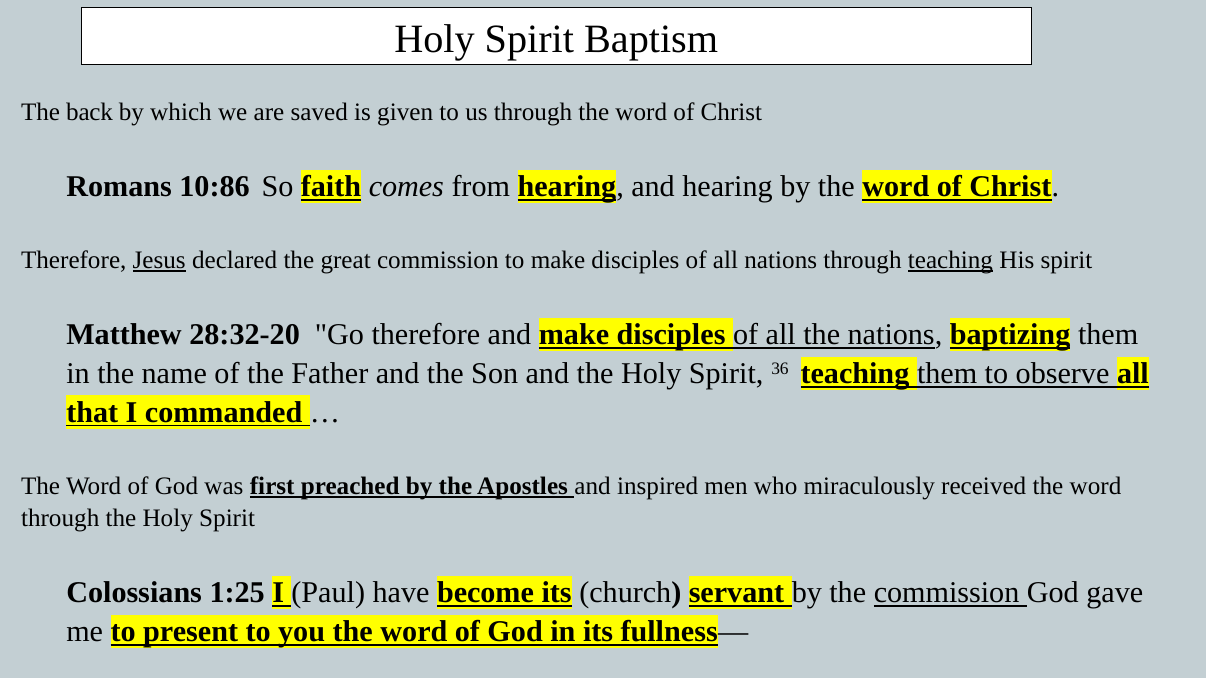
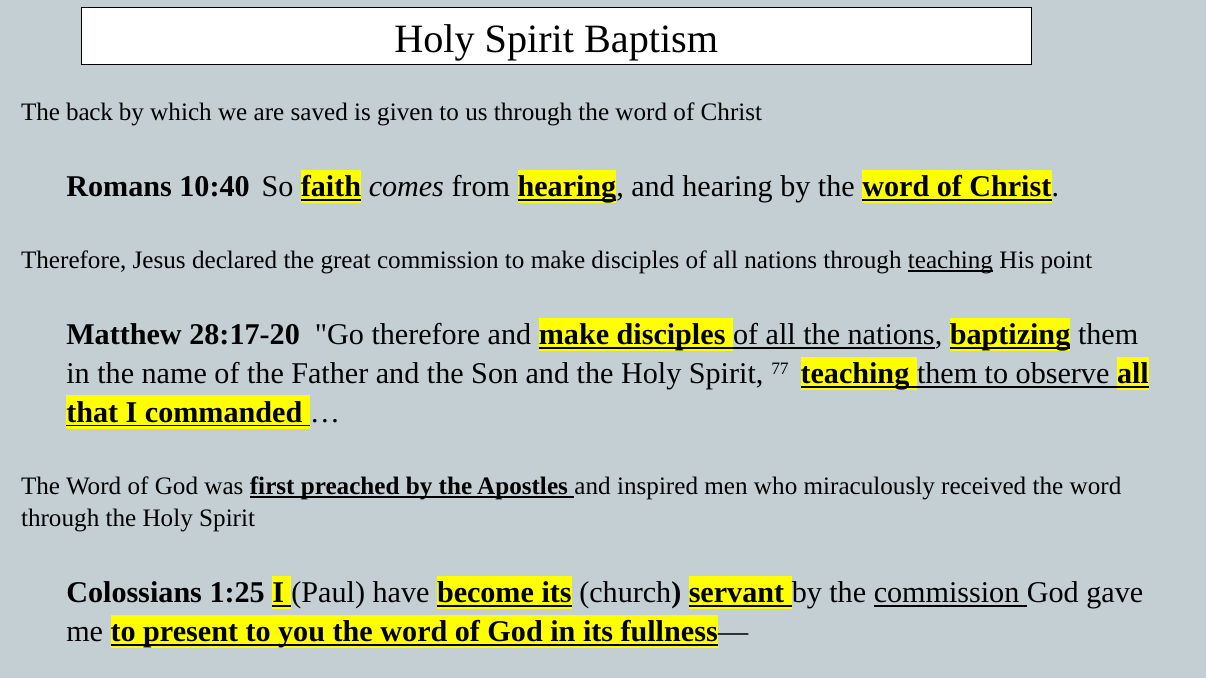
10:86: 10:86 -> 10:40
Jesus underline: present -> none
His spirit: spirit -> point
28:32-20: 28:32-20 -> 28:17-20
36: 36 -> 77
